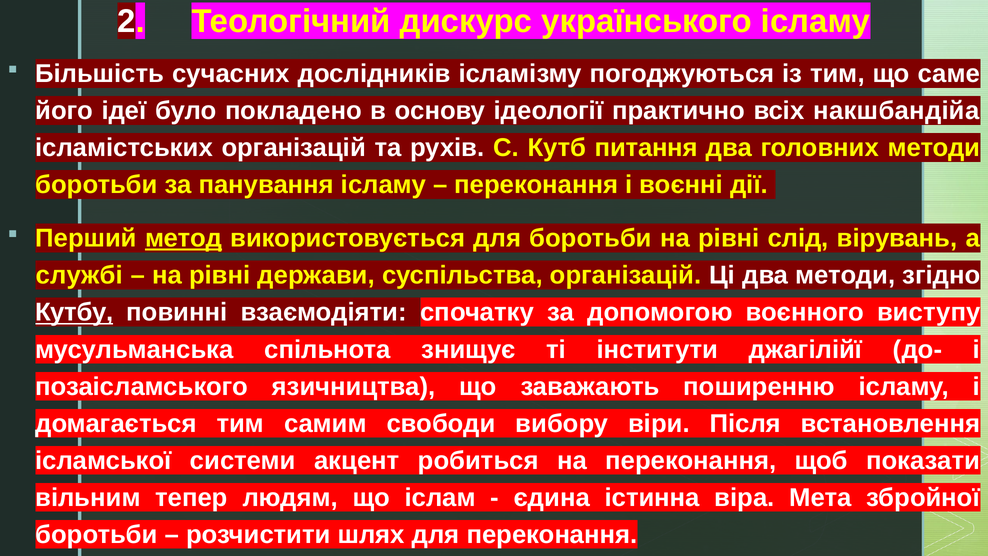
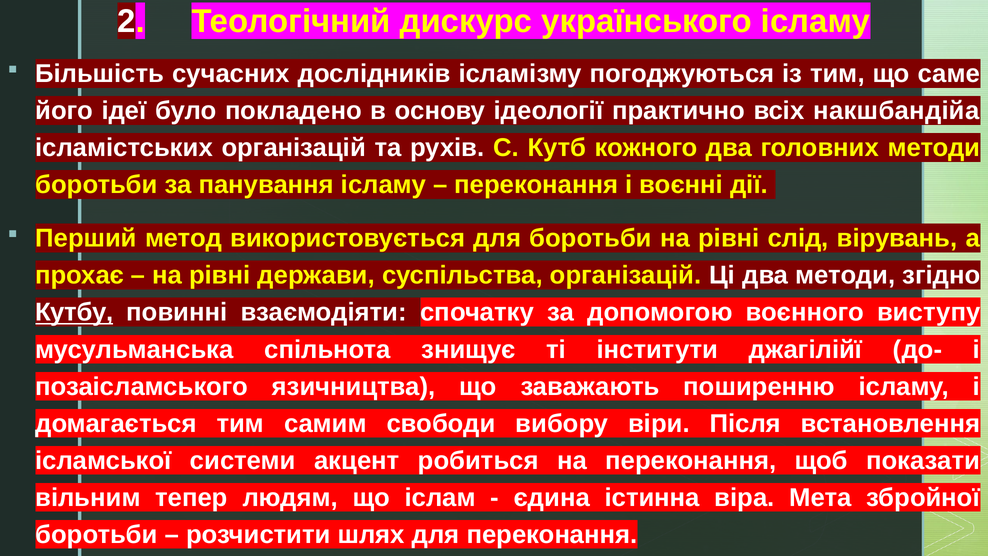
питання: питання -> кожного
метод underline: present -> none
службі: службі -> прохає
